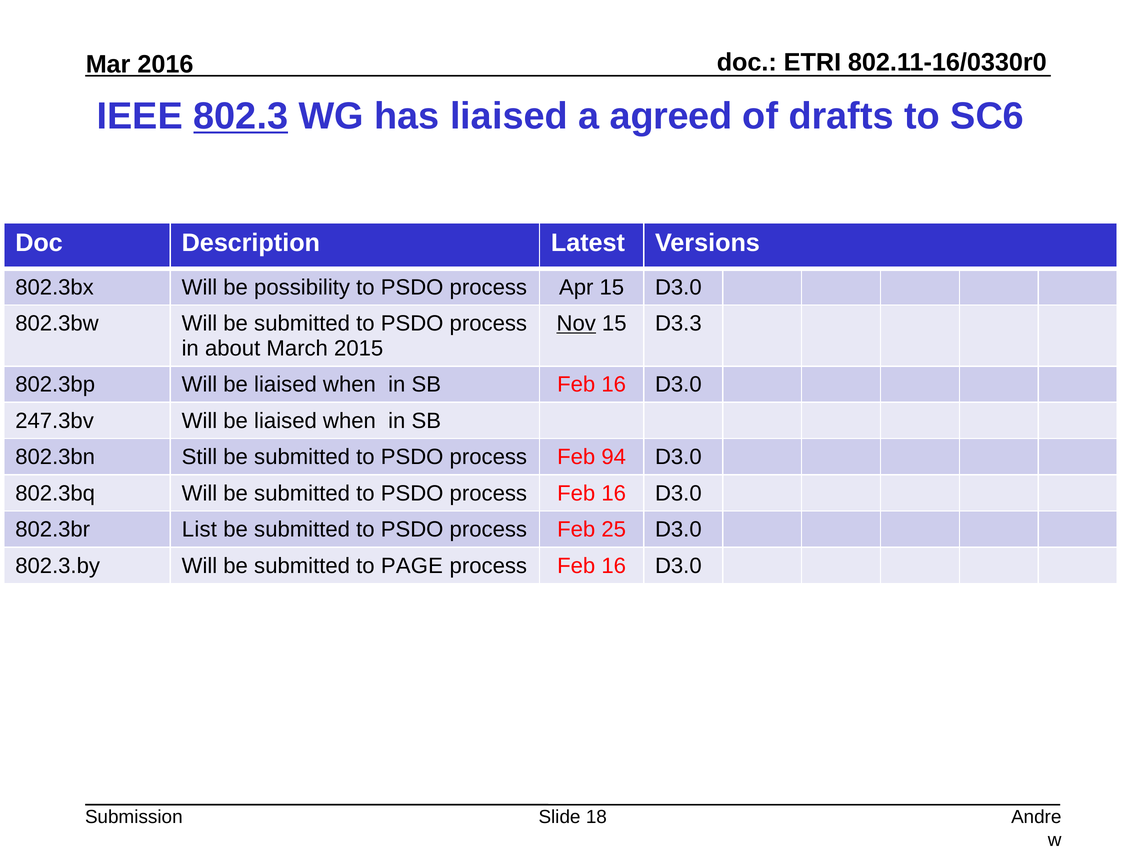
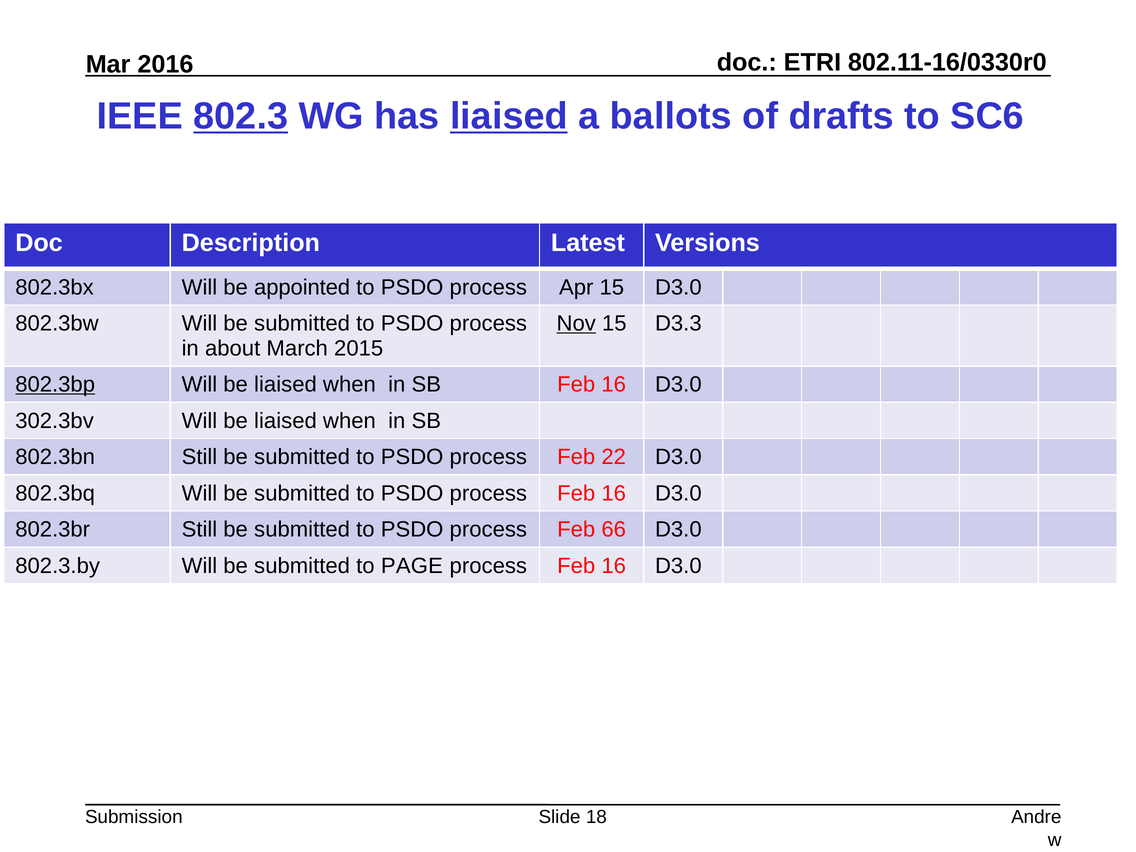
liaised at (509, 116) underline: none -> present
agreed: agreed -> ballots
possibility: possibility -> appointed
802.3bp underline: none -> present
247.3bv: 247.3bv -> 302.3bv
94: 94 -> 22
802.3br List: List -> Still
25: 25 -> 66
